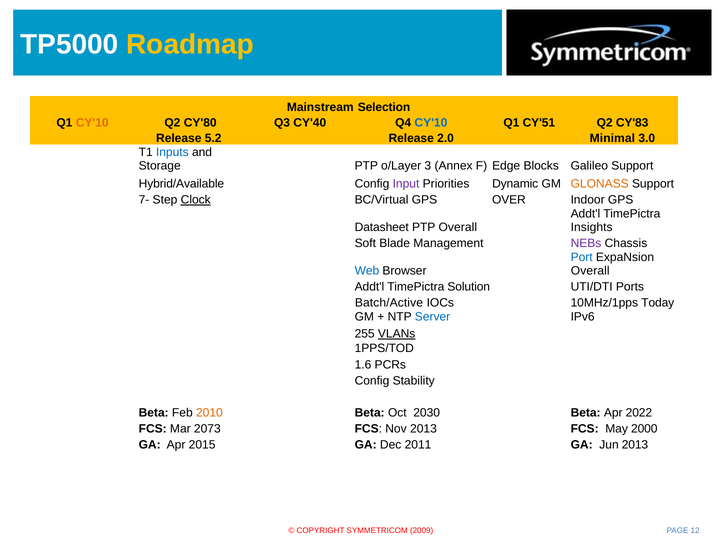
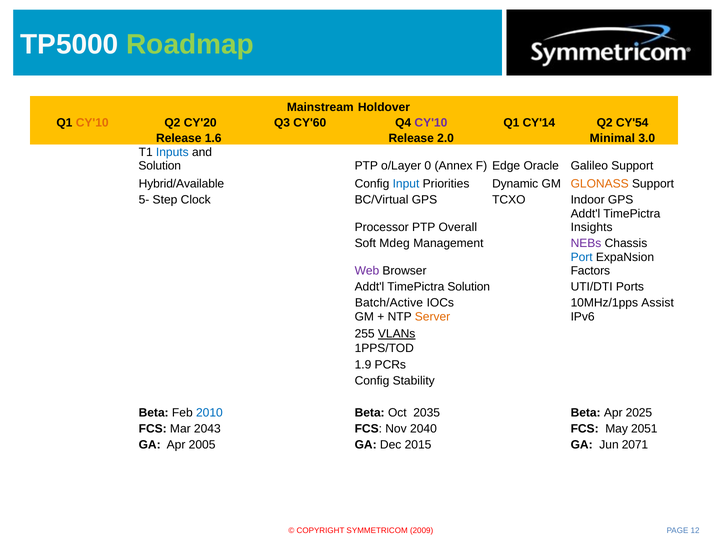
Roadmap colour: yellow -> light green
Selection: Selection -> Holdover
CY'80: CY'80 -> CY'20
CY'40: CY'40 -> CY'60
CY'10 at (431, 123) colour: blue -> purple
CY'51: CY'51 -> CY'14
CY'83: CY'83 -> CY'54
5.2: 5.2 -> 1.6
Storage at (160, 165): Storage -> Solution
3: 3 -> 0
Blocks: Blocks -> Oracle
Input colour: purple -> blue
7-: 7- -> 5-
Clock underline: present -> none
OVER: OVER -> TCXO
Datasheet: Datasheet -> Processor
Blade: Blade -> Mdeg
Web colour: blue -> purple
Overall at (590, 271): Overall -> Factors
Today: Today -> Assist
Server colour: blue -> orange
1.6: 1.6 -> 1.9
2010 colour: orange -> blue
2030: 2030 -> 2035
2022: 2022 -> 2025
2073: 2073 -> 2043
Nov 2013: 2013 -> 2040
2000: 2000 -> 2051
2015: 2015 -> 2005
2011: 2011 -> 2015
Jun 2013: 2013 -> 2071
